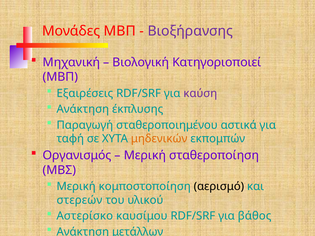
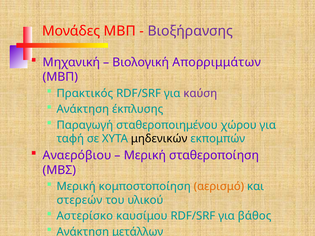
Κατηγοριοποιεί: Κατηγοριοποιεί -> Απορριμμάτων
Εξαιρέσεις: Εξαιρέσεις -> Πρακτικός
αστικά: αστικά -> χώρου
μηδενικών colour: orange -> black
Οργανισμός: Οργανισμός -> Αναερόβιου
αερισμό colour: black -> orange
